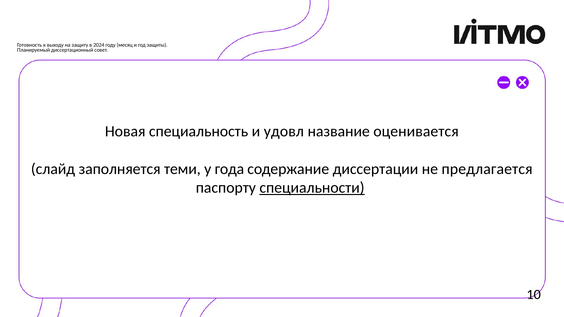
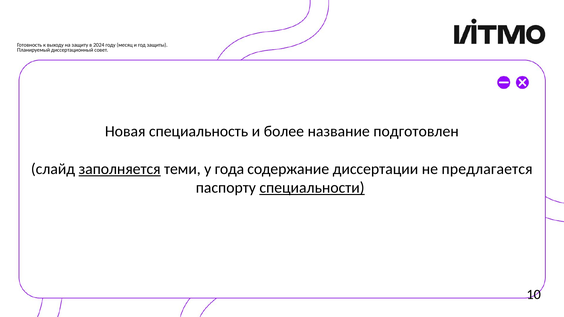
удовл: удовл -> более
оценивается: оценивается -> подготовлен
заполняется underline: none -> present
